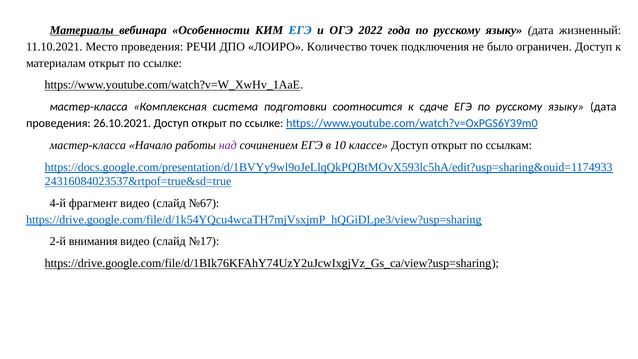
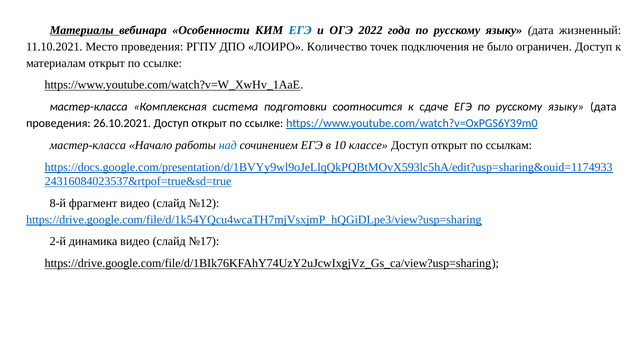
РЕЧИ: РЕЧИ -> РГПУ
над colour: purple -> blue
4-й: 4-й -> 8-й
№67: №67 -> №12
внимания: внимания -> динамика
